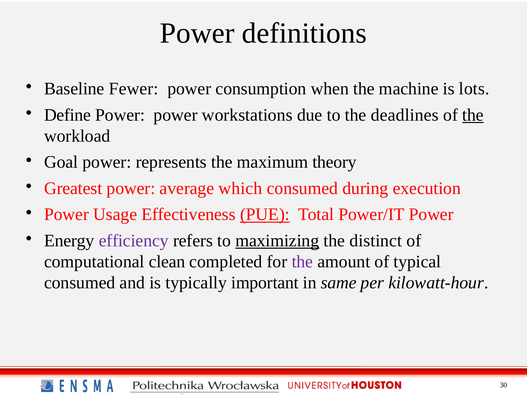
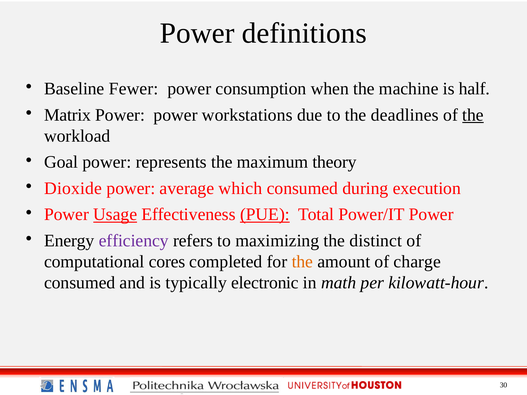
lots: lots -> half
Define: Define -> Matrix
Greatest: Greatest -> Dioxide
Usage underline: none -> present
maximizing underline: present -> none
clean: clean -> cores
the at (302, 262) colour: purple -> orange
typical: typical -> charge
important: important -> electronic
same: same -> math
